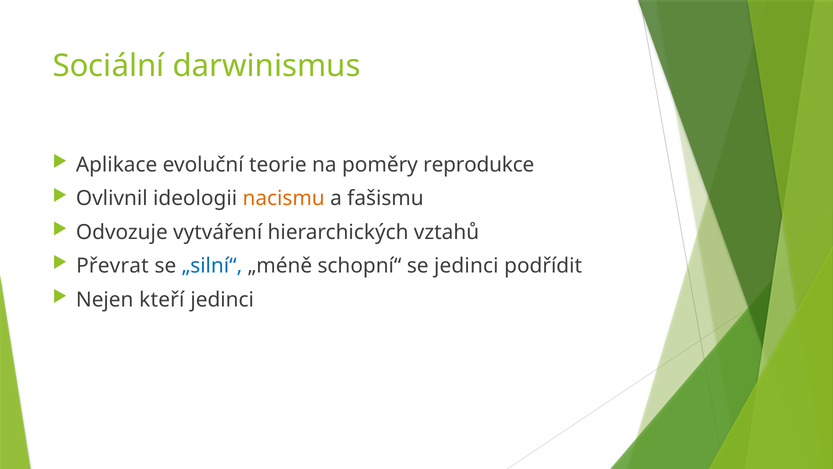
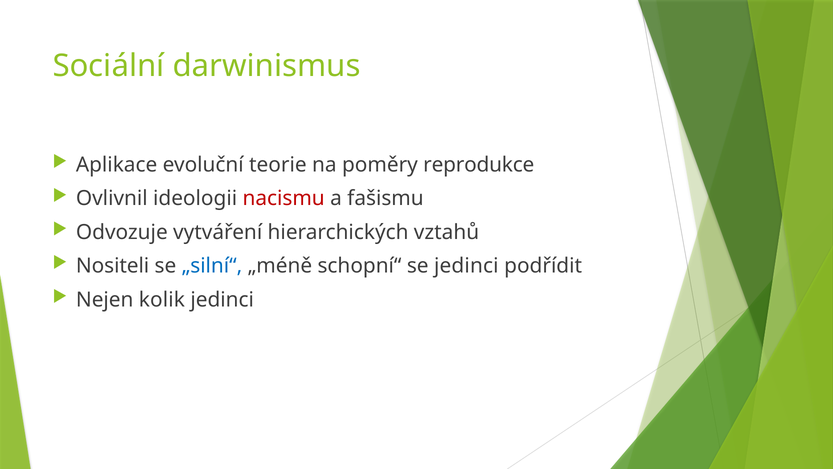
nacismu colour: orange -> red
Převrat: Převrat -> Nositeli
kteří: kteří -> kolik
